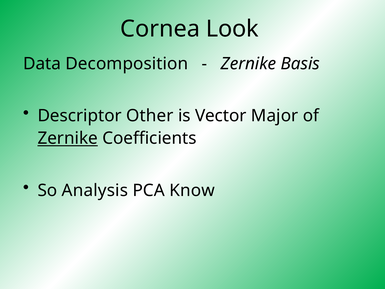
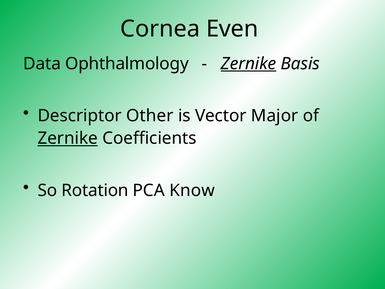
Look: Look -> Even
Decomposition: Decomposition -> Ophthalmology
Zernike at (248, 64) underline: none -> present
Analysis: Analysis -> Rotation
